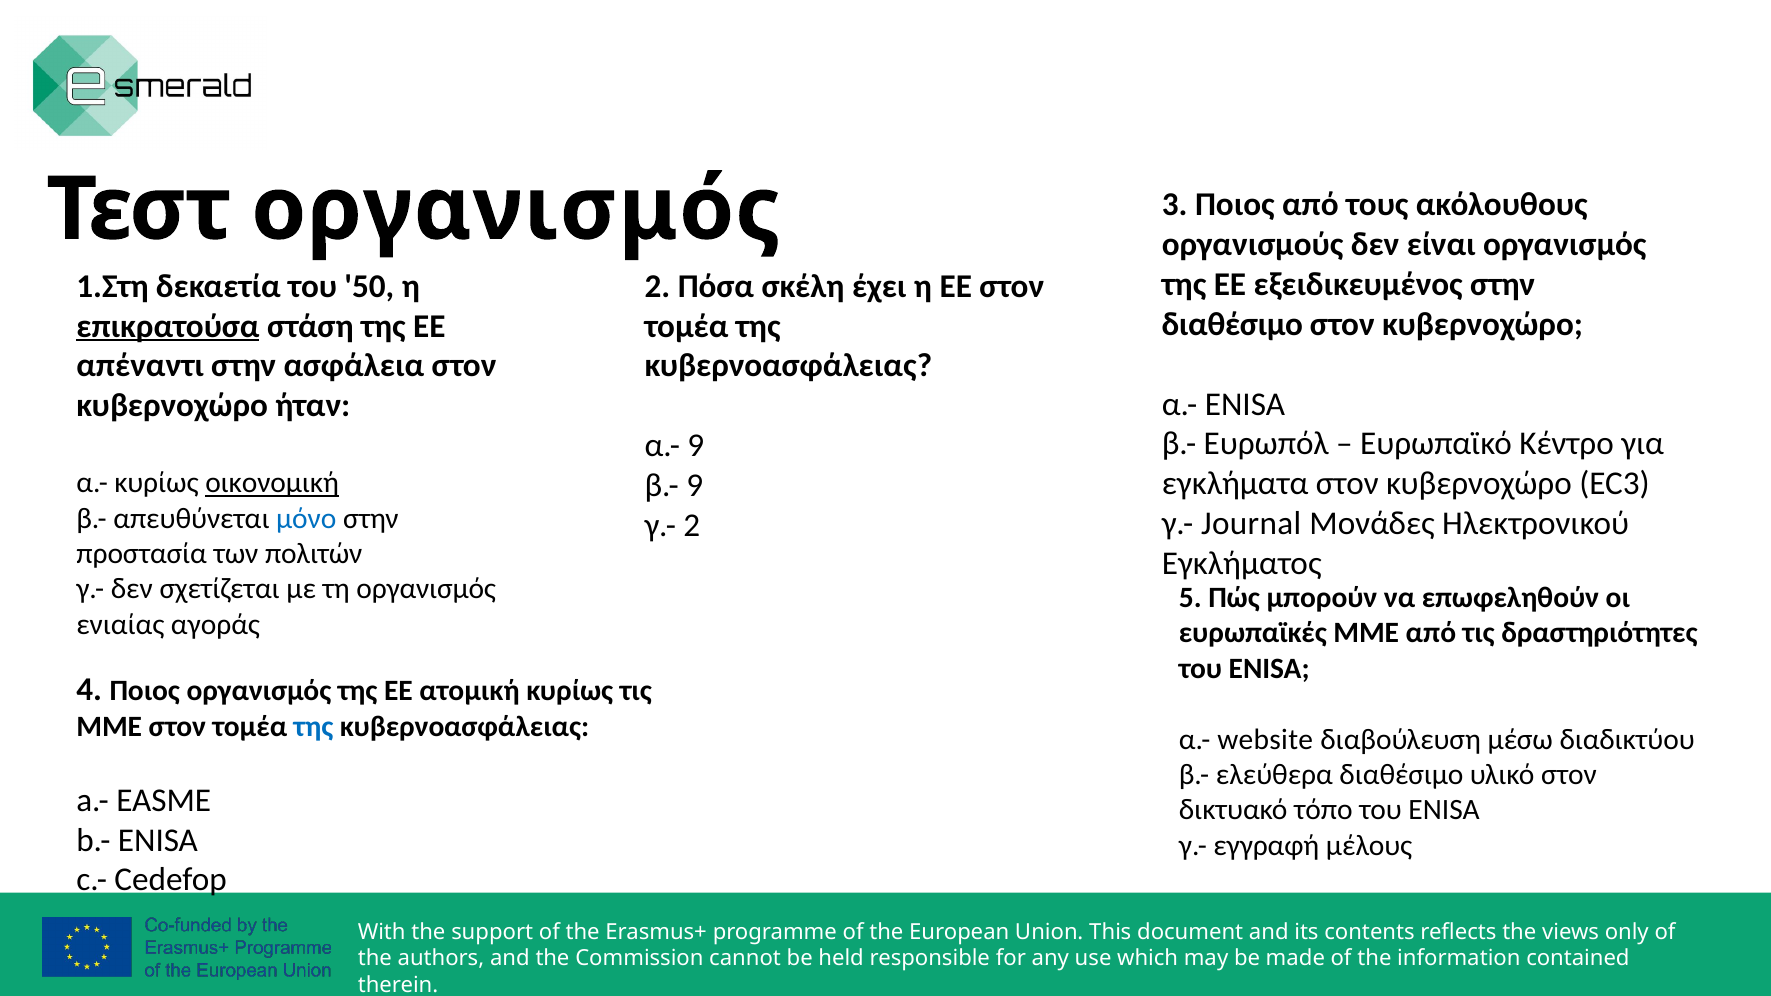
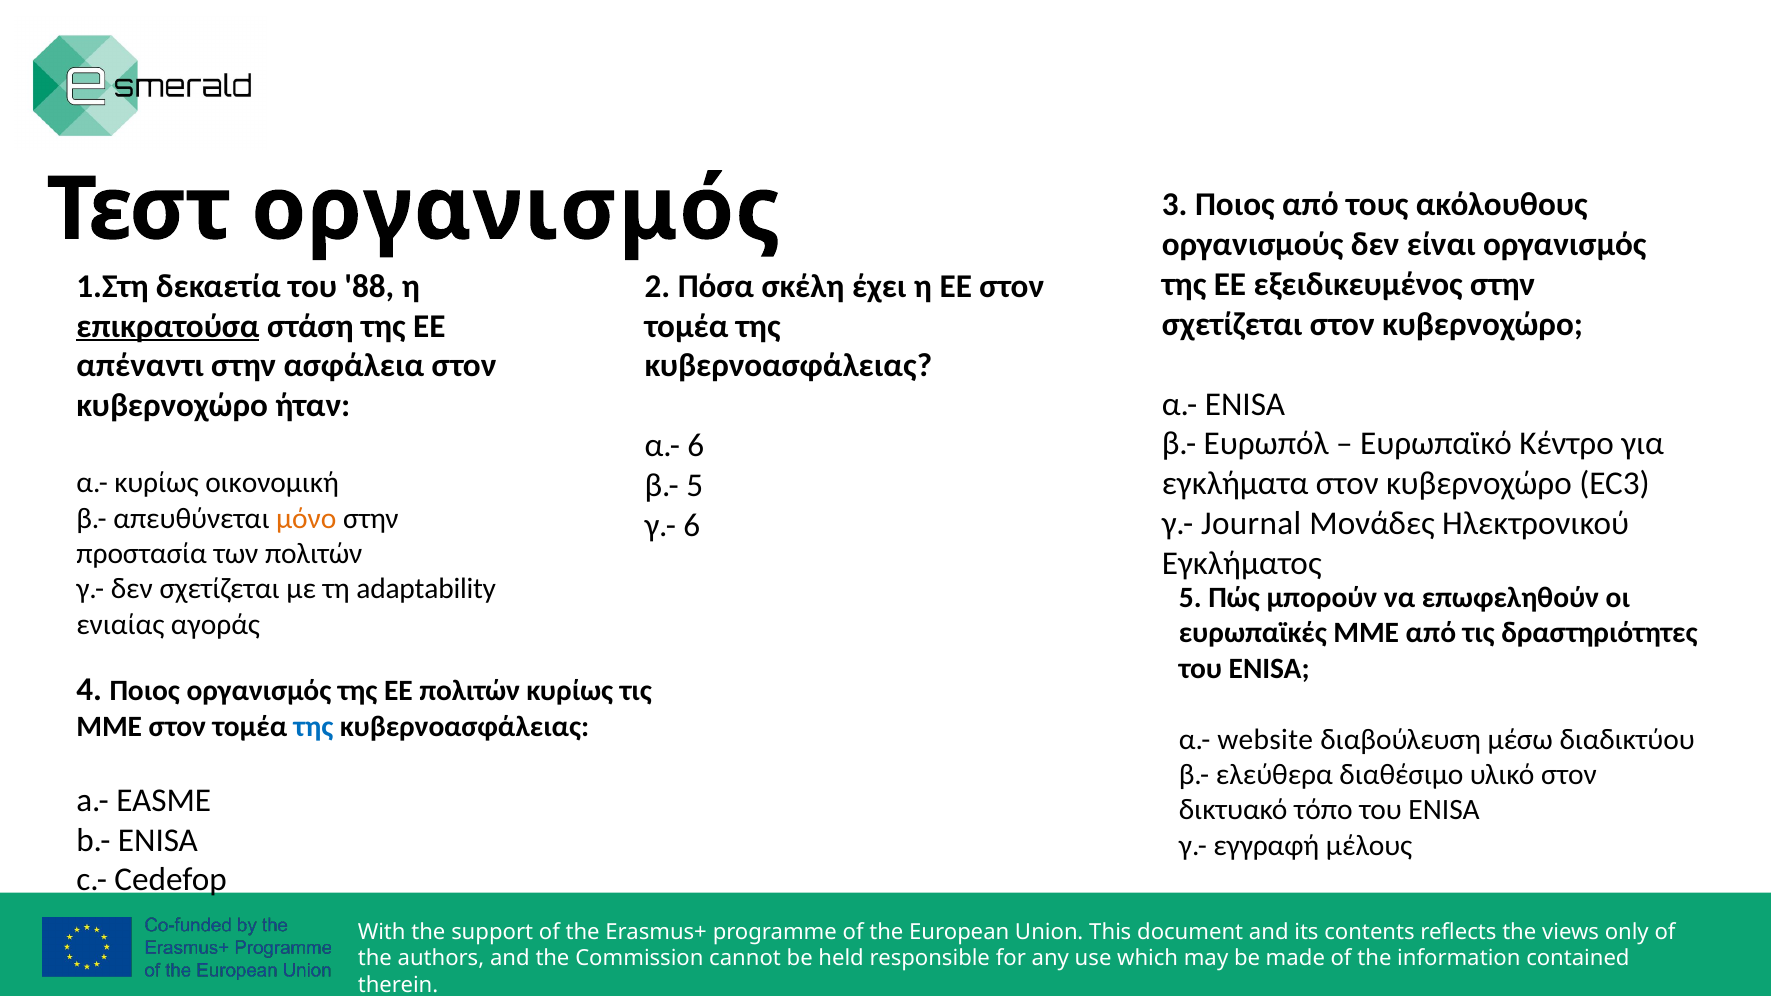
50: 50 -> 88
διαθέσιμο at (1232, 325): διαθέσιμο -> σχετίζεται
α.- 9: 9 -> 6
οικονομική underline: present -> none
β.- 9: 9 -> 5
μόνο colour: blue -> orange
γ.- 2: 2 -> 6
τη οργανισμός: οργανισμός -> adaptability
ΕΕ ατομική: ατομική -> πολιτών
